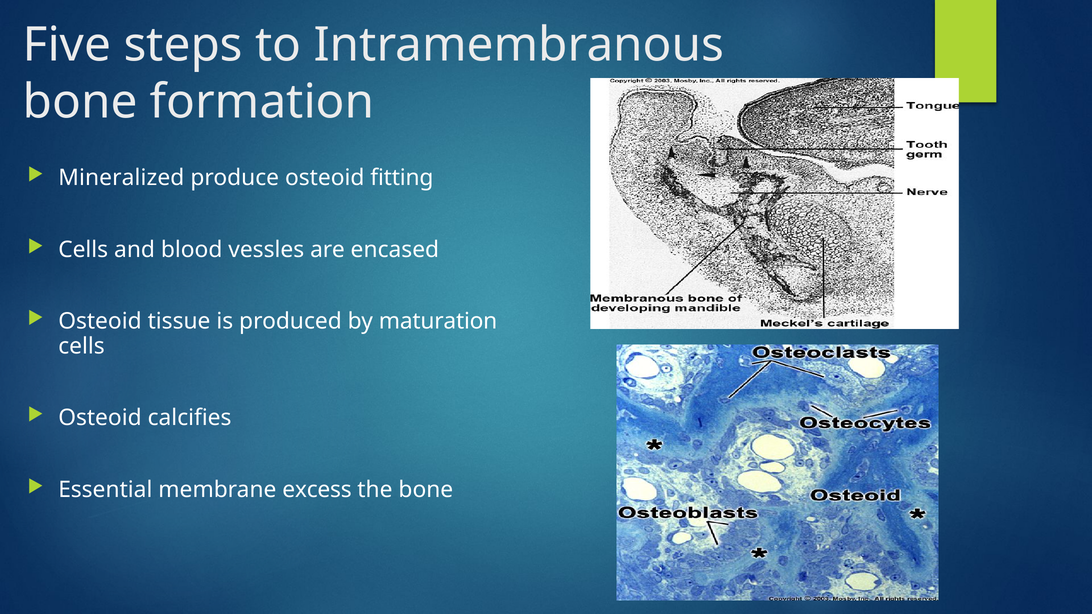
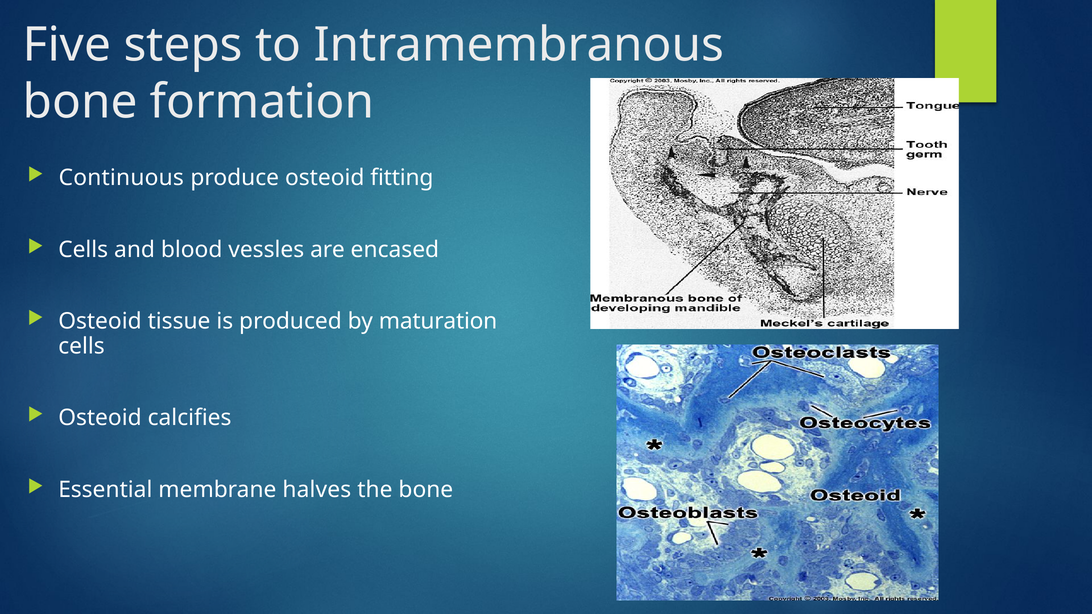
Mineralized: Mineralized -> Continuous
excess: excess -> halves
